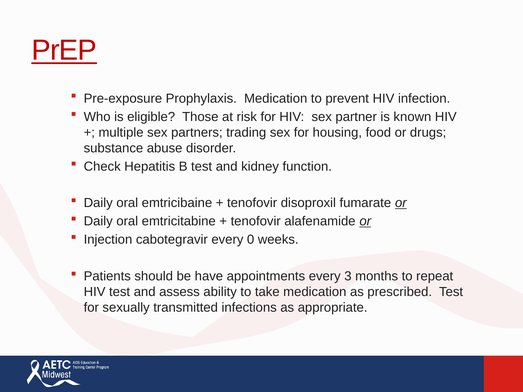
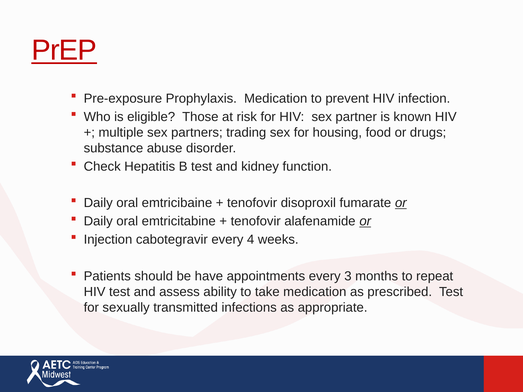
0: 0 -> 4
